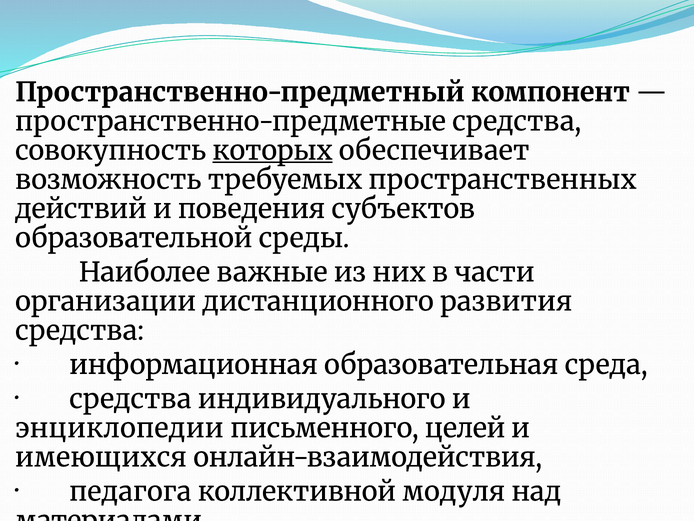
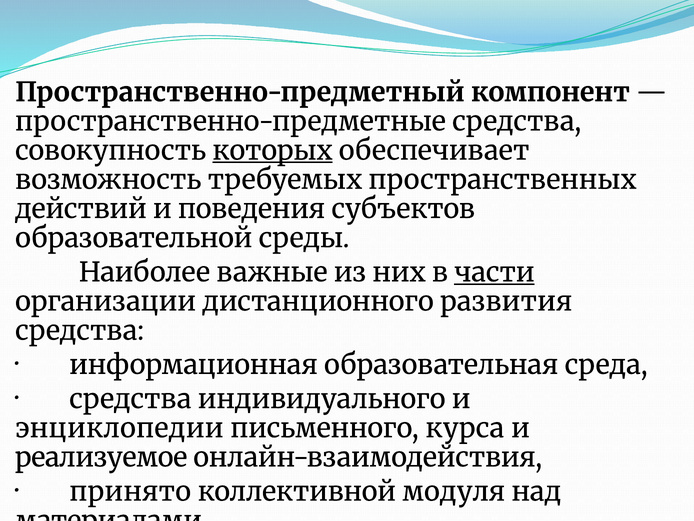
части underline: none -> present
целей: целей -> курса
имеющихся: имеющихся -> реализуемое
педагога: педагога -> принято
